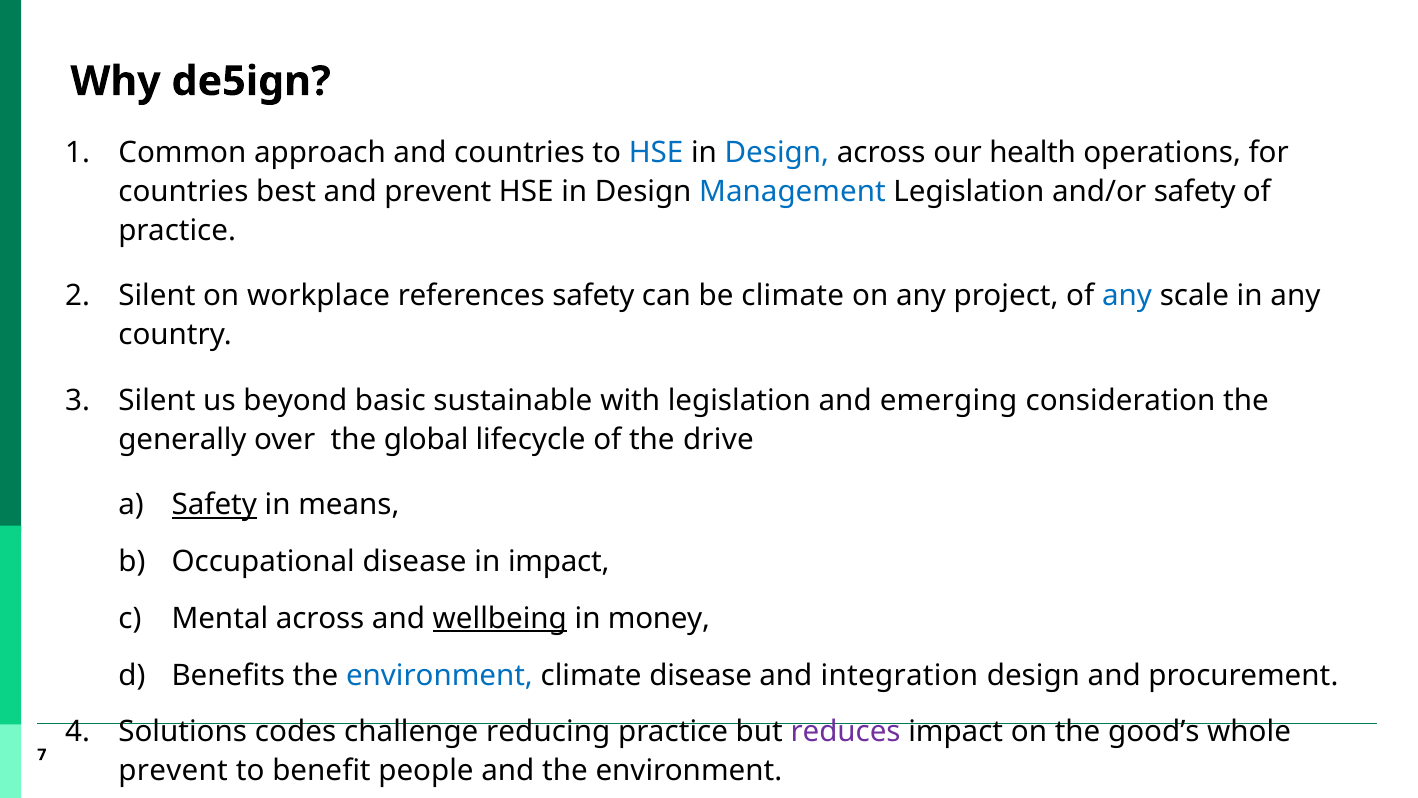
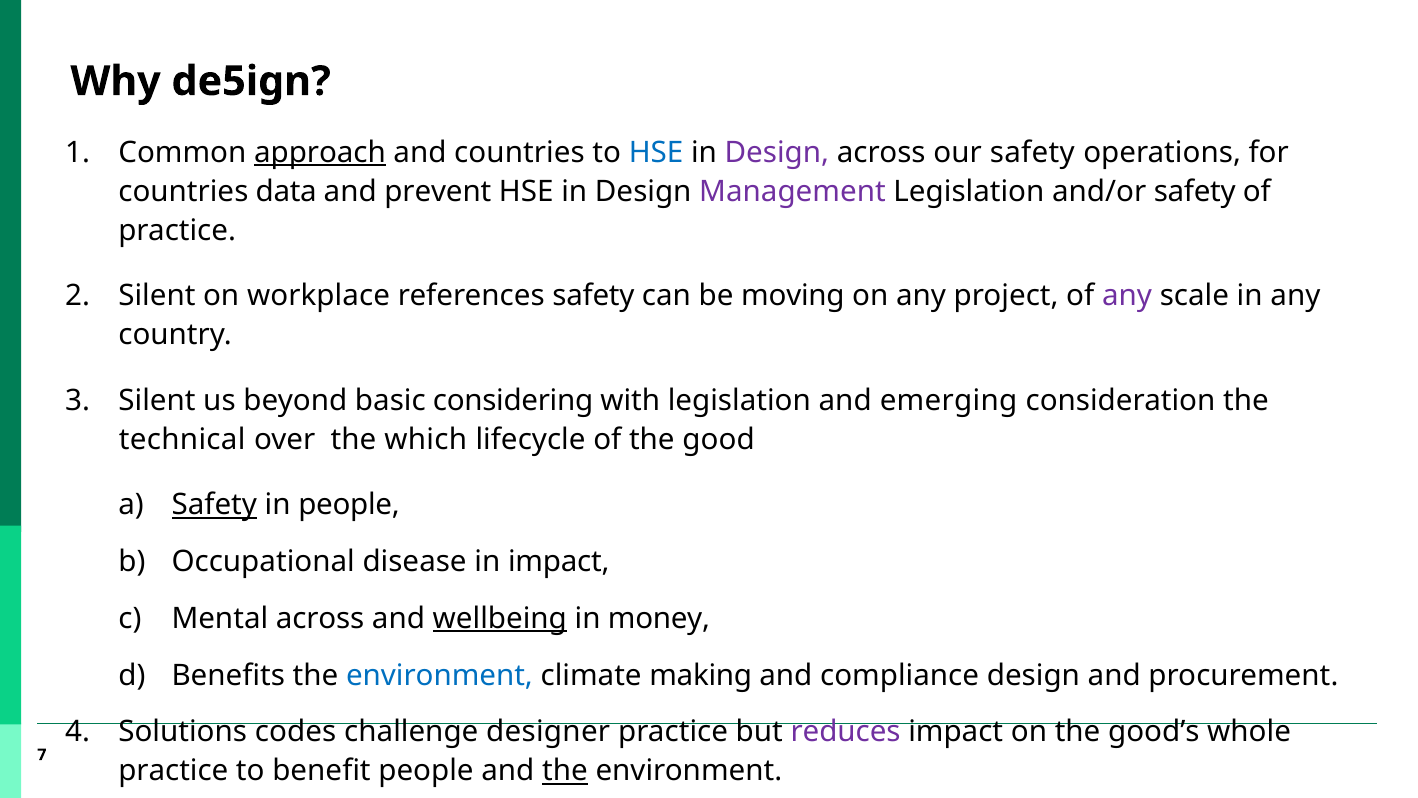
approach underline: none -> present
Design at (777, 152) colour: blue -> purple
our health: health -> safety
best: best -> data
Management colour: blue -> purple
be climate: climate -> moving
any at (1127, 296) colour: blue -> purple
sustainable: sustainable -> considering
generally: generally -> technical
global: global -> which
drive: drive -> good
in means: means -> people
climate disease: disease -> making
integration: integration -> compliance
reducing: reducing -> designer
prevent at (173, 771): prevent -> practice
the at (565, 771) underline: none -> present
